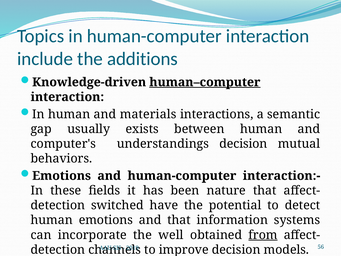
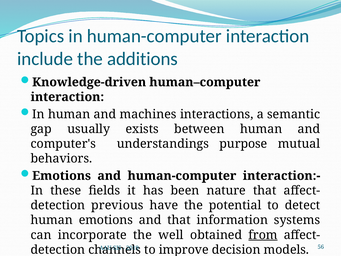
human–computer underline: present -> none
materials: materials -> machines
understandings decision: decision -> purpose
switched: switched -> previous
